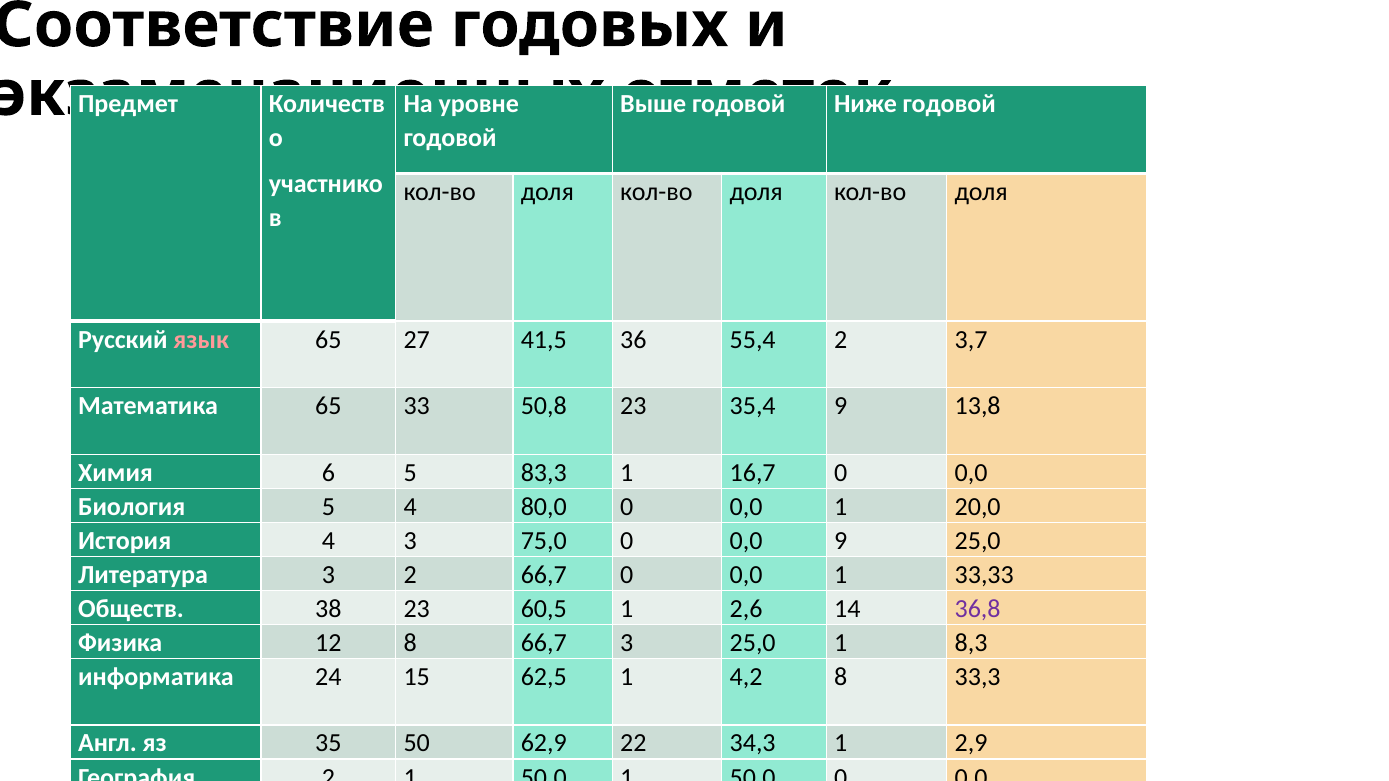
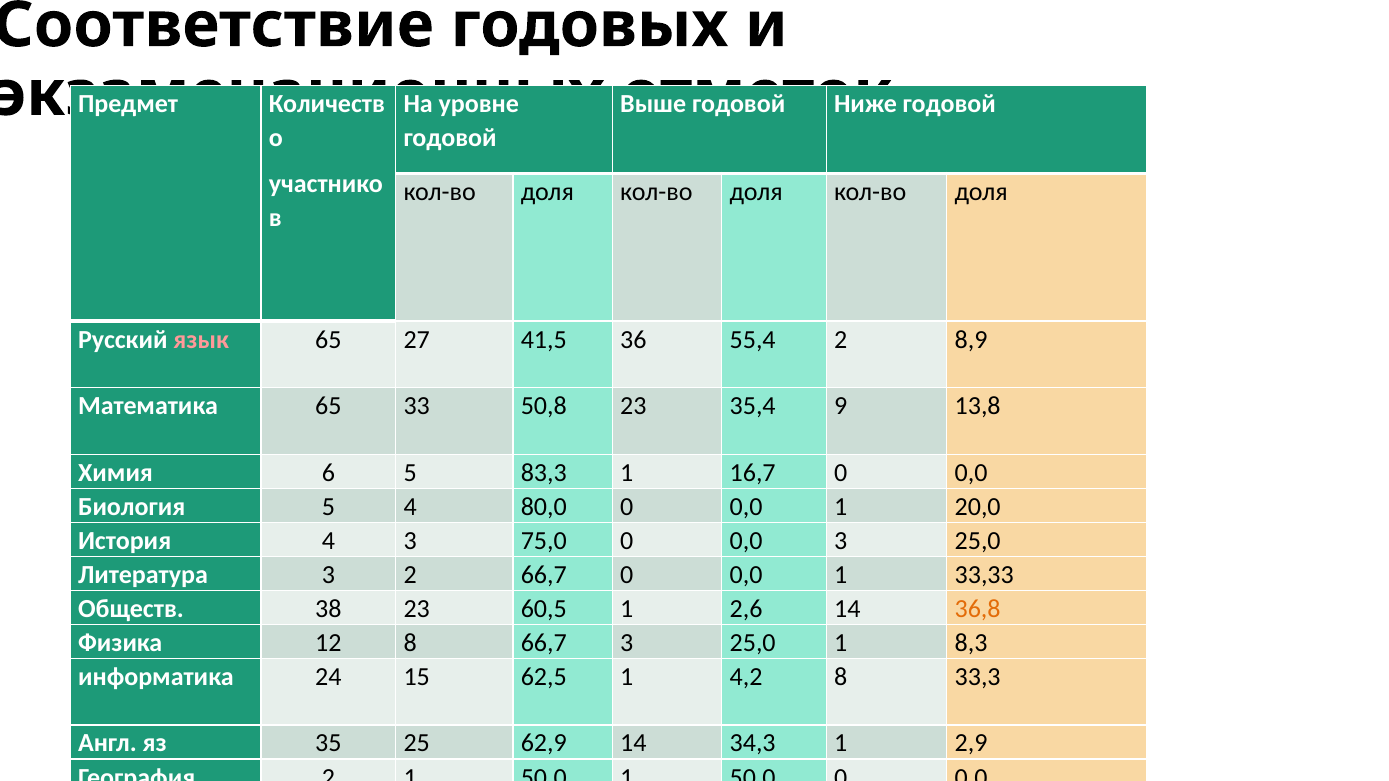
3,7: 3,7 -> 8,9
0,0 9: 9 -> 3
36,8 colour: purple -> orange
50: 50 -> 25
62,9 22: 22 -> 14
